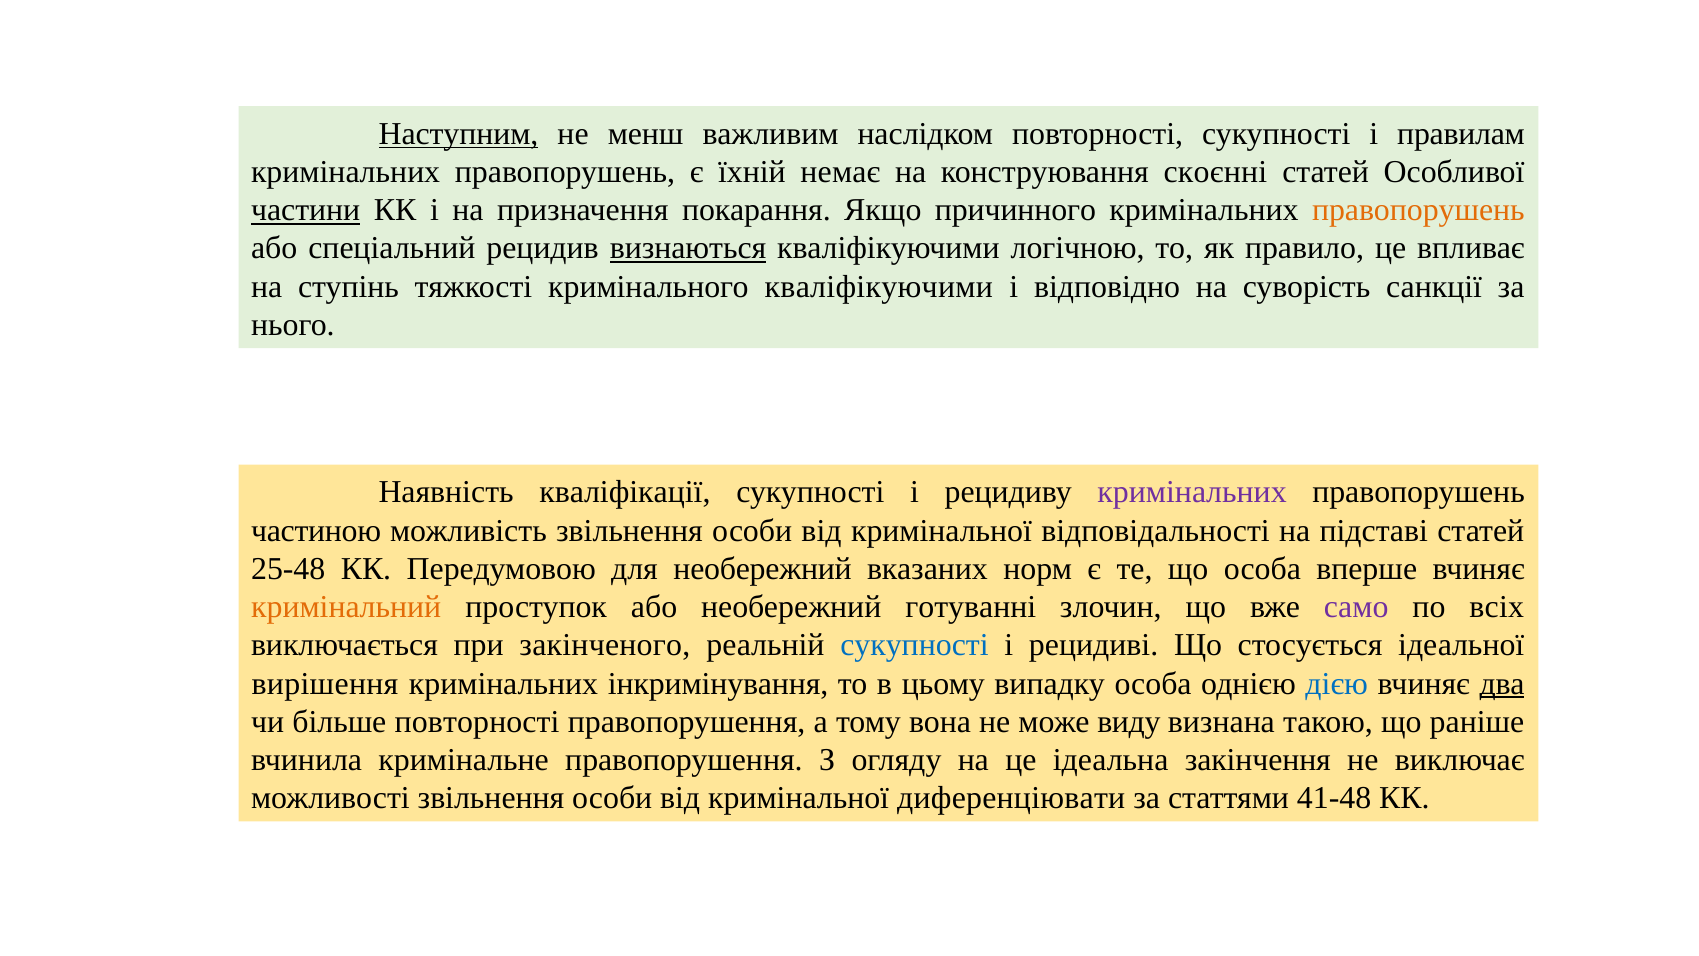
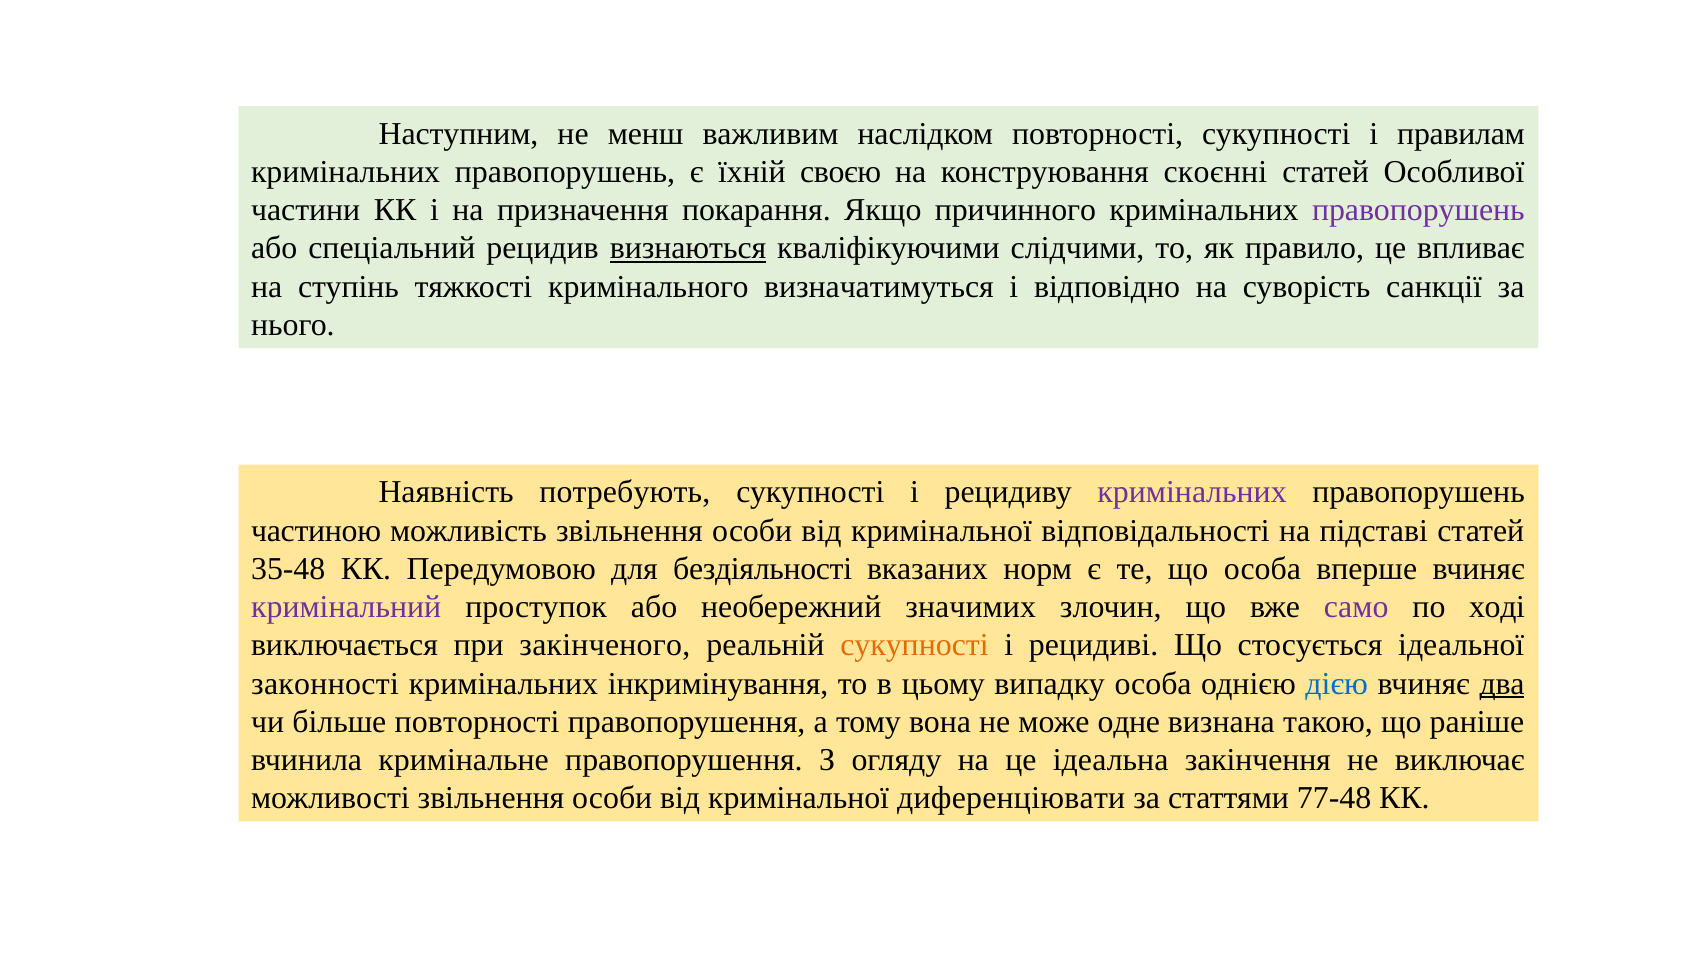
Наступним underline: present -> none
немає: немає -> своєю
частини underline: present -> none
правопорушень at (1418, 210) colour: orange -> purple
логічною: логічною -> слідчими
кримінального кваліфікуючими: кваліфікуючими -> визначатимуться
кваліфікації: кваліфікації -> потребують
25-48: 25-48 -> 35-48
для необережний: необережний -> бездіяльності
кримінальний colour: orange -> purple
готуванні: готуванні -> значимих
всіх: всіх -> ході
сукупності at (914, 645) colour: blue -> orange
вирішення: вирішення -> законності
виду: виду -> одне
41-48: 41-48 -> 77-48
